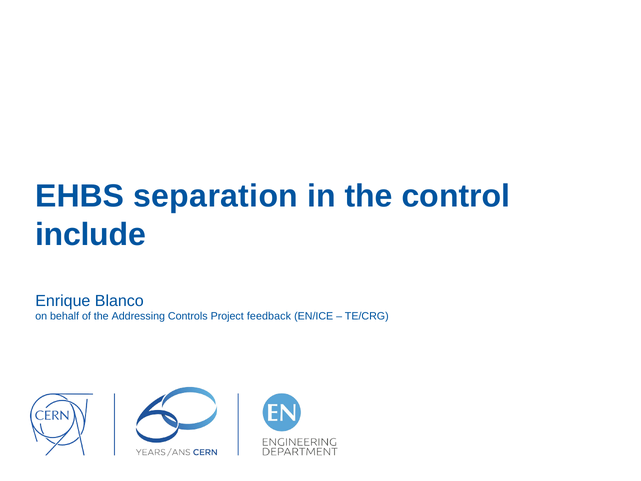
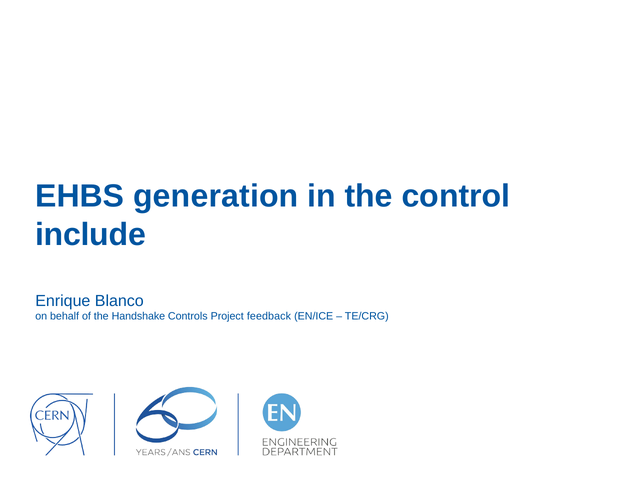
separation: separation -> generation
Addressing: Addressing -> Handshake
